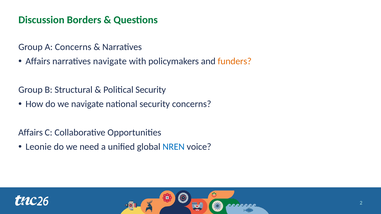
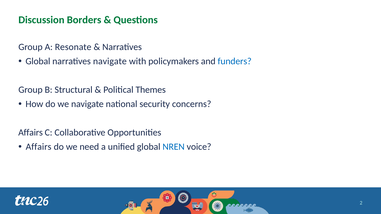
A Concerns: Concerns -> Resonate
Affairs at (38, 61): Affairs -> Global
funders colour: orange -> blue
Political Security: Security -> Themes
Leonie at (39, 147): Leonie -> Affairs
